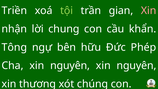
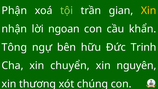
Triền: Triền -> Phận
Xin at (149, 11) colour: pink -> yellow
chung: chung -> ngoan
Phép: Phép -> Trinh
Cha xin nguyên: nguyên -> chuyển
